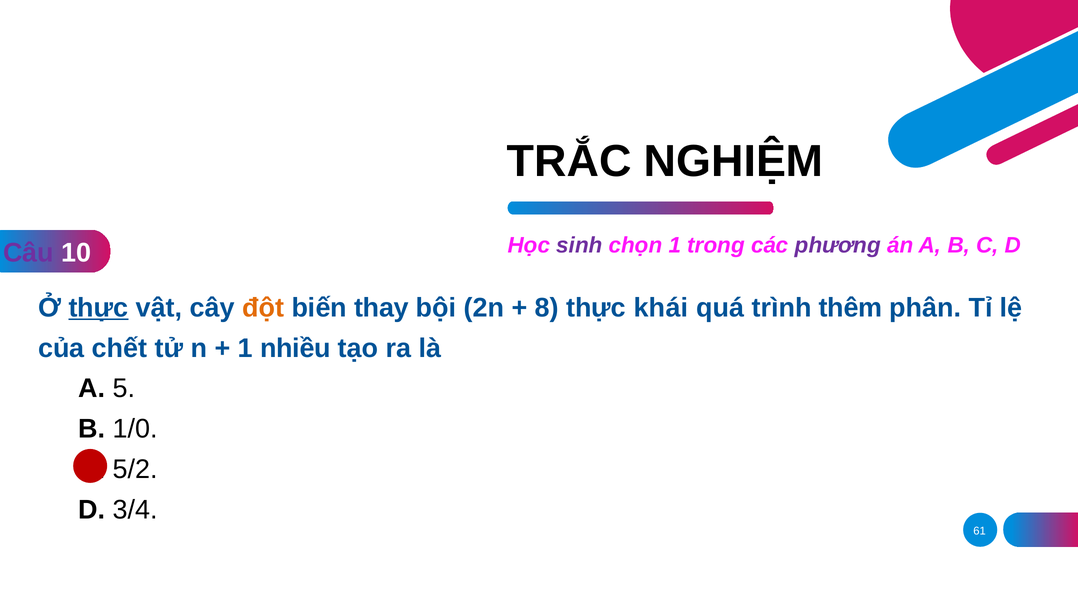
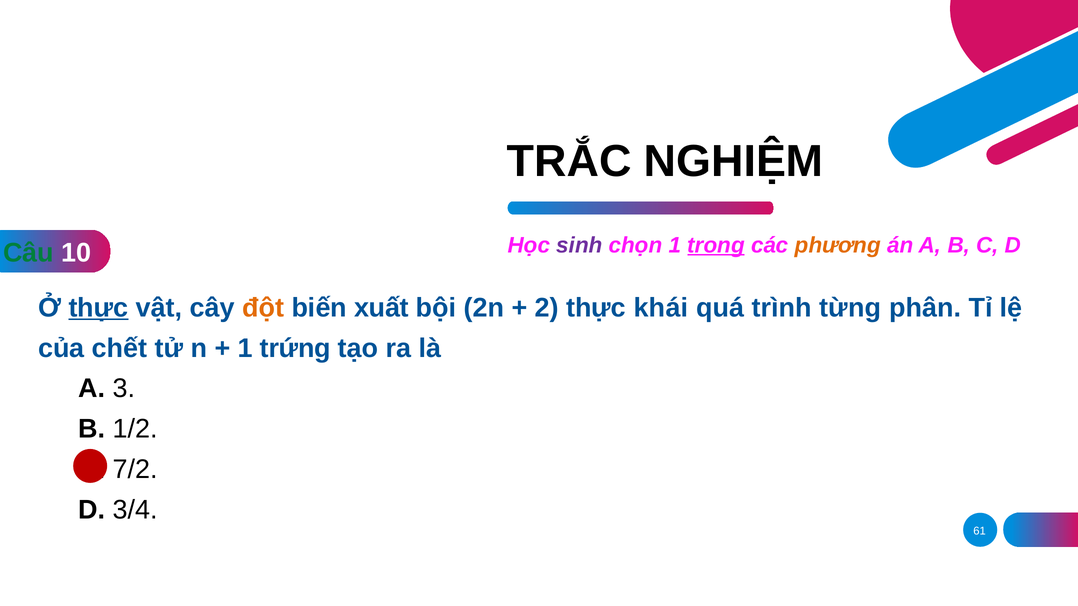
trong underline: none -> present
phương colour: purple -> orange
Câu colour: purple -> green
thay: thay -> xuất
8: 8 -> 2
thêm: thêm -> từng
nhiều: nhiều -> trứng
5: 5 -> 3
1/0: 1/0 -> 1/2
5/2: 5/2 -> 7/2
